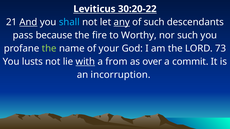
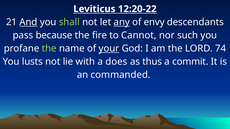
30:20-22: 30:20-22 -> 12:20-22
shall colour: light blue -> light green
of such: such -> envy
Worthy: Worthy -> Cannot
your underline: none -> present
73: 73 -> 74
with underline: present -> none
from: from -> does
over: over -> thus
incorruption: incorruption -> commanded
